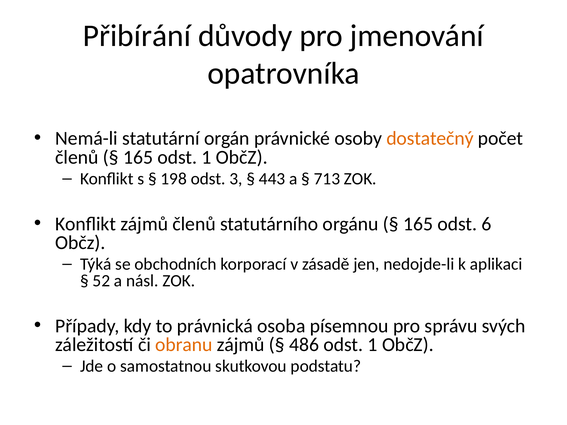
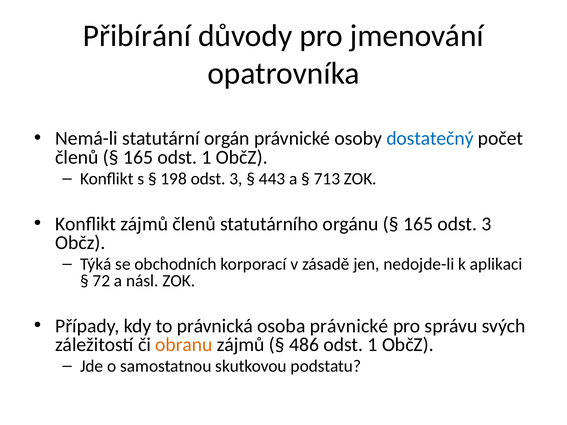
dostatečný colour: orange -> blue
165 odst 6: 6 -> 3
52: 52 -> 72
osoba písemnou: písemnou -> právnické
